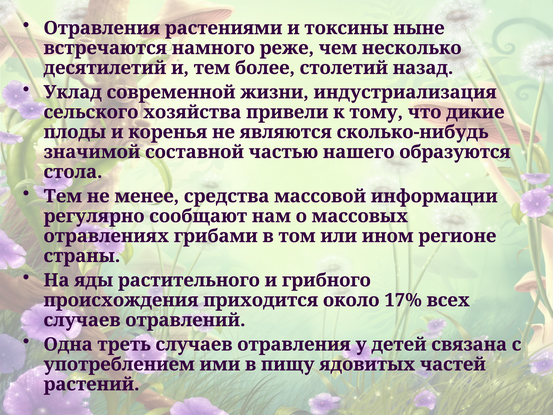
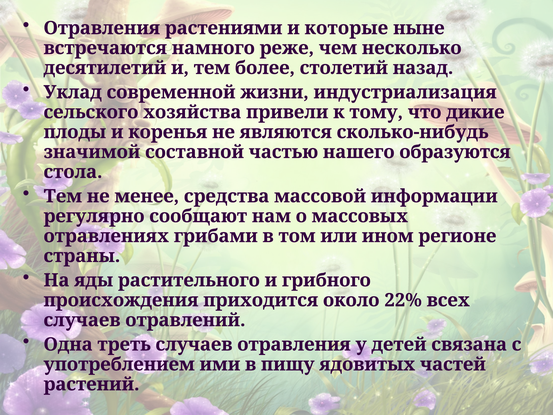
токсины: токсины -> которые
17%: 17% -> 22%
